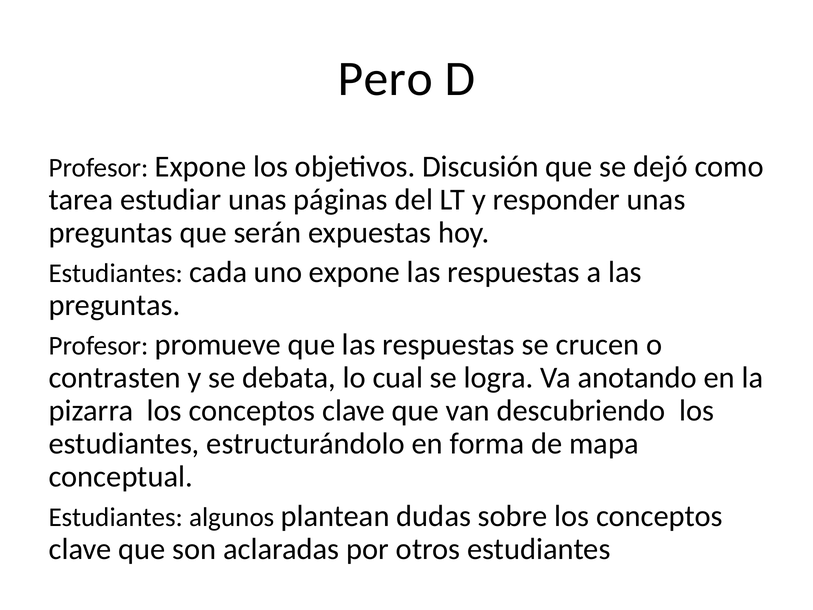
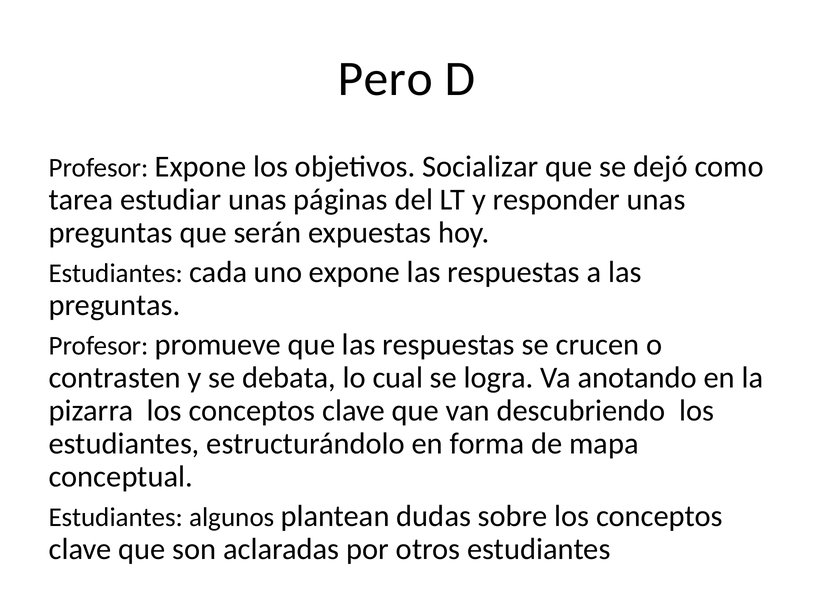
Discusión: Discusión -> Socializar
